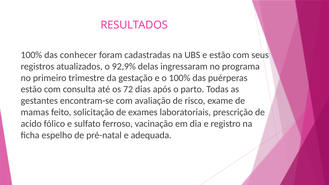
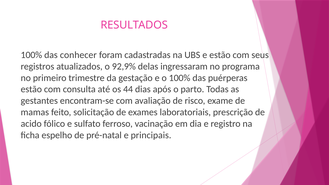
72: 72 -> 44
adequada: adequada -> principais
